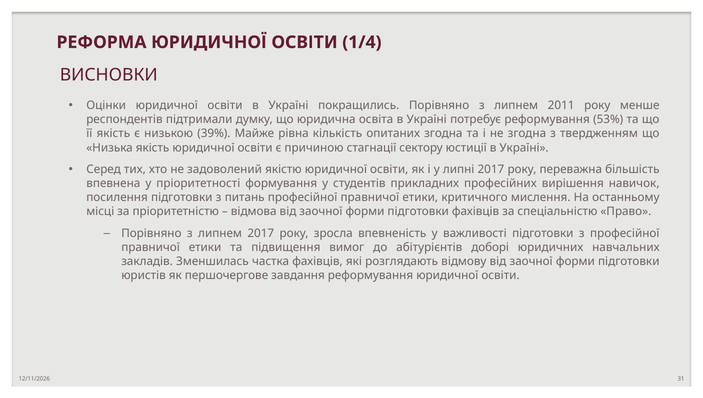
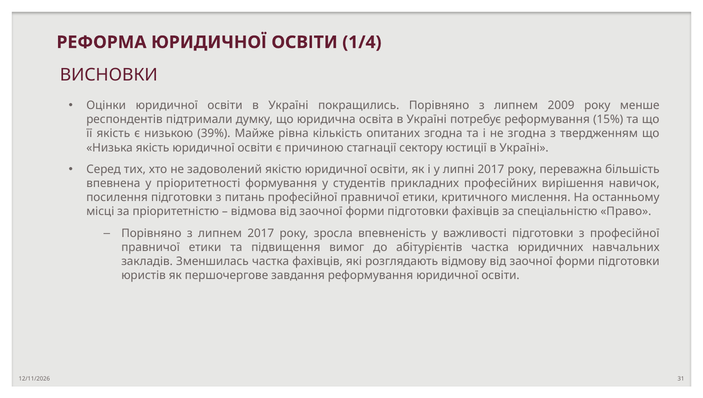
2011: 2011 -> 2009
53%: 53% -> 15%
абітурієнтів доборі: доборі -> частка
